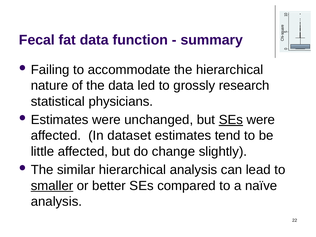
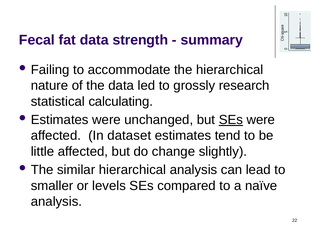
function: function -> strength
physicians: physicians -> calculating
smaller underline: present -> none
better: better -> levels
